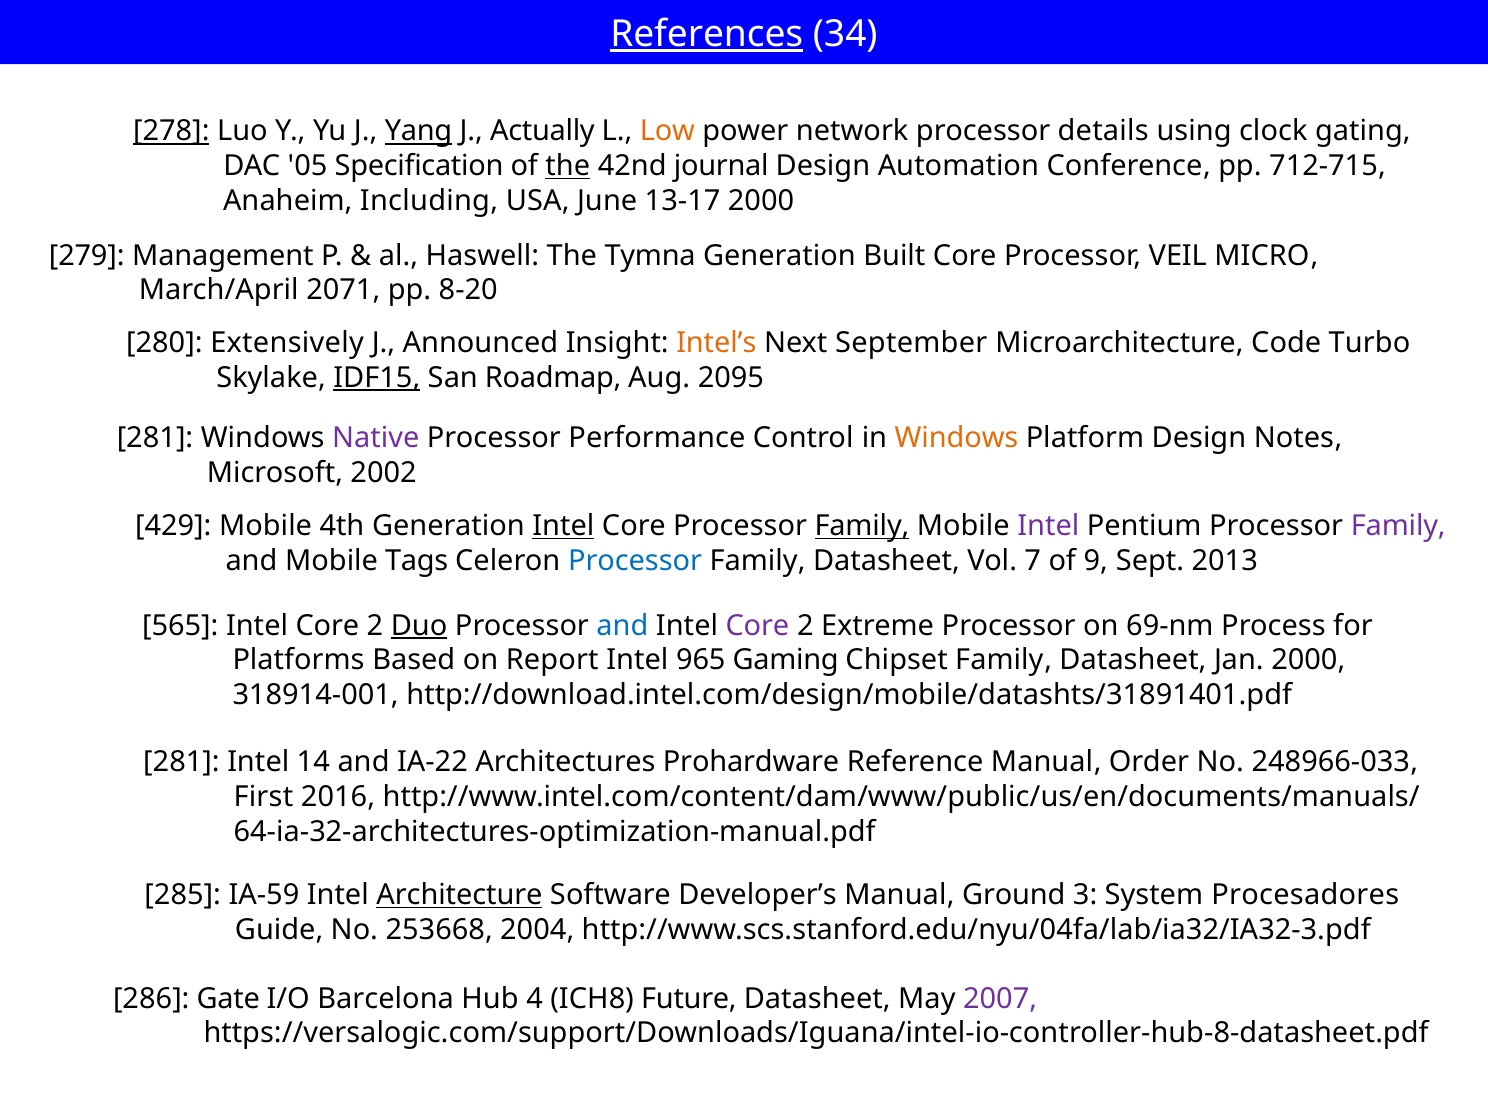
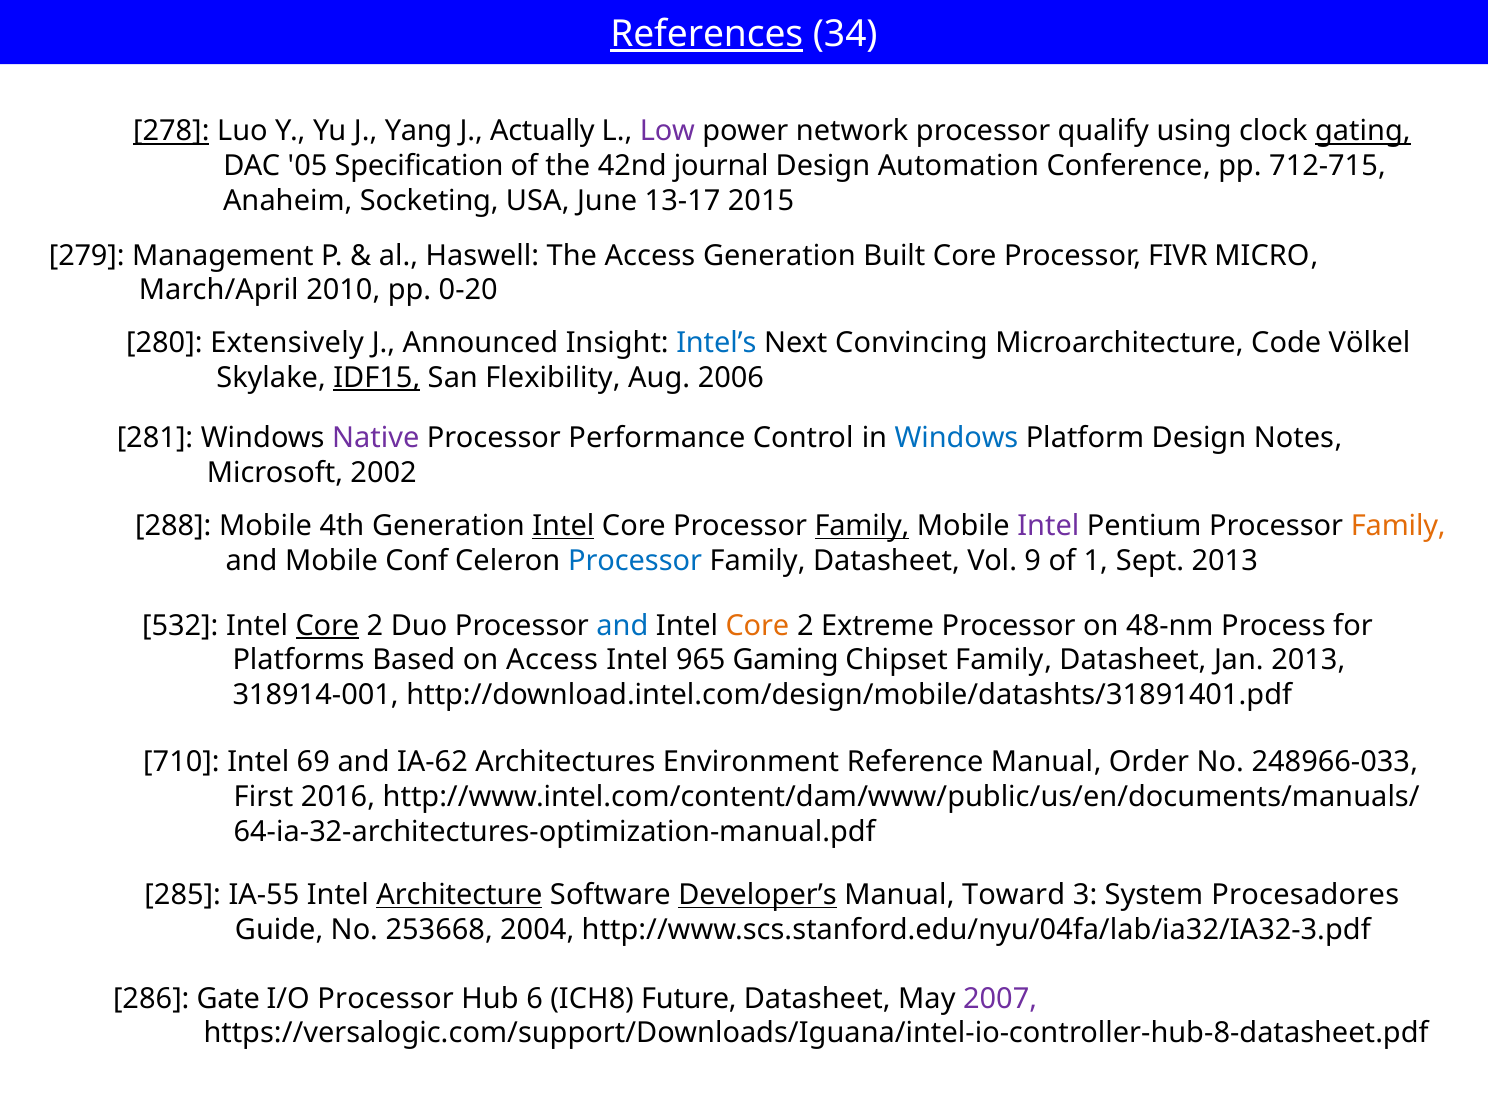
Yang underline: present -> none
Low colour: orange -> purple
details: details -> qualify
gating underline: none -> present
the at (568, 166) underline: present -> none
Including: Including -> Socketing
13-17 2000: 2000 -> 2015
The Tymna: Tymna -> Access
VEIL: VEIL -> FIVR
2071: 2071 -> 2010
8-20: 8-20 -> 0-20
Intel’s colour: orange -> blue
September: September -> Convincing
Turbo: Turbo -> Völkel
Roadmap: Roadmap -> Flexibility
2095: 2095 -> 2006
Windows at (956, 438) colour: orange -> blue
429: 429 -> 288
Family at (1398, 526) colour: purple -> orange
Tags: Tags -> Conf
7: 7 -> 9
9: 9 -> 1
565: 565 -> 532
Core at (327, 626) underline: none -> present
Duo underline: present -> none
Core at (757, 626) colour: purple -> orange
69-nm: 69-nm -> 48-nm
on Report: Report -> Access
Jan 2000: 2000 -> 2013
281 at (181, 762): 281 -> 710
14: 14 -> 69
IA-22: IA-22 -> IA-62
Prohardware: Prohardware -> Environment
IA-59: IA-59 -> IA-55
Developer’s underline: none -> present
Ground: Ground -> Toward
I/O Barcelona: Barcelona -> Processor
4: 4 -> 6
